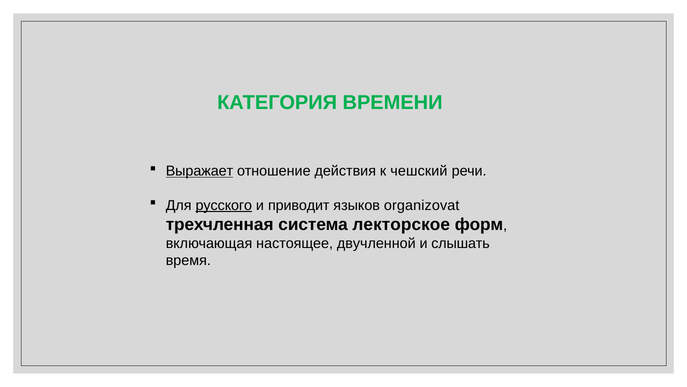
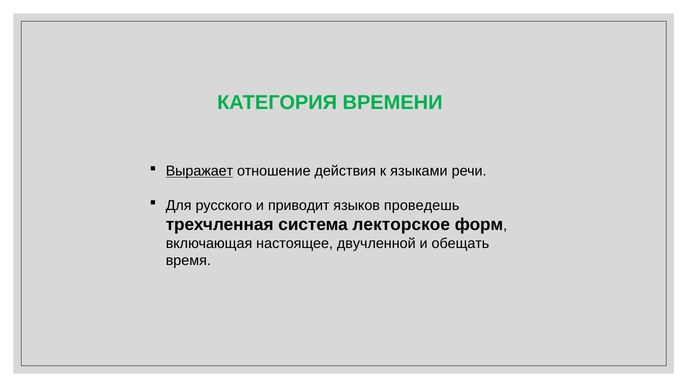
чешский: чешский -> языками
русского underline: present -> none
organizovat: organizovat -> проведешь
слышать: слышать -> обещать
